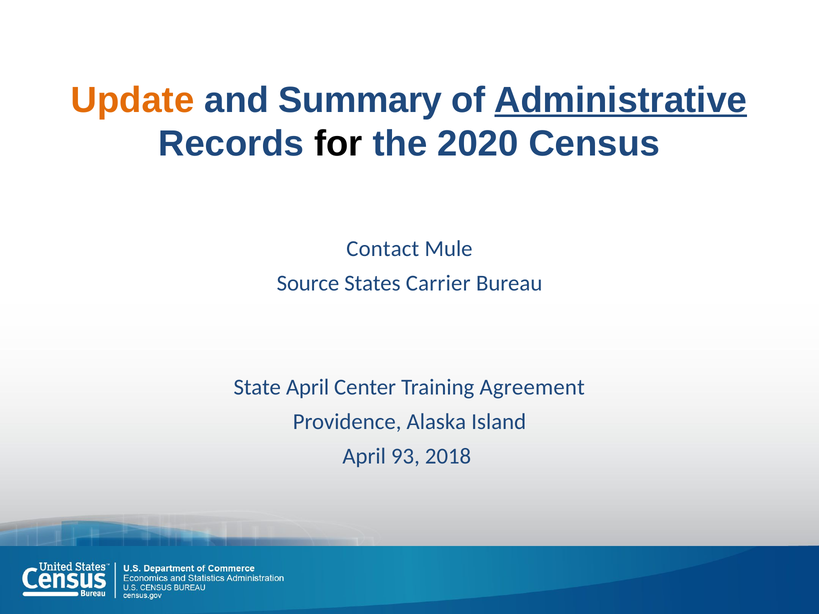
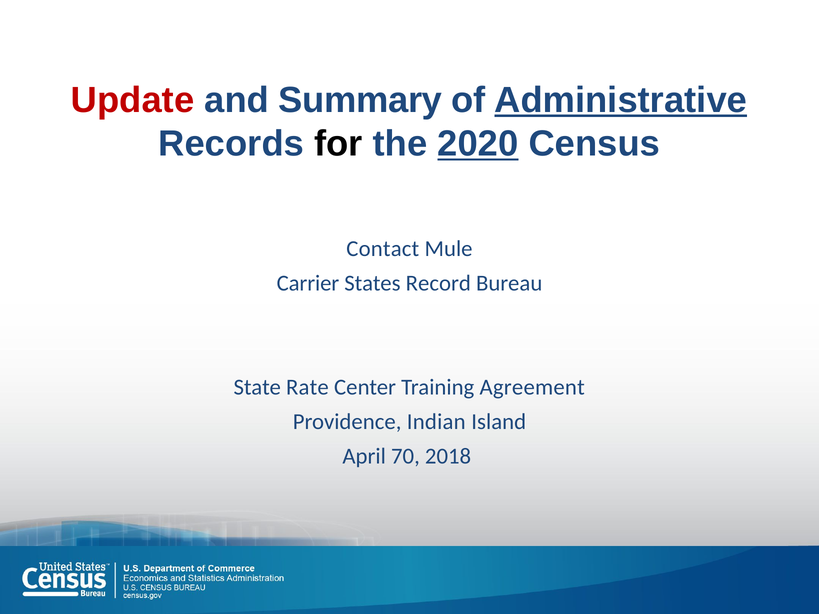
Update colour: orange -> red
2020 underline: none -> present
Source: Source -> Carrier
Carrier: Carrier -> Record
State April: April -> Rate
Alaska: Alaska -> Indian
93: 93 -> 70
